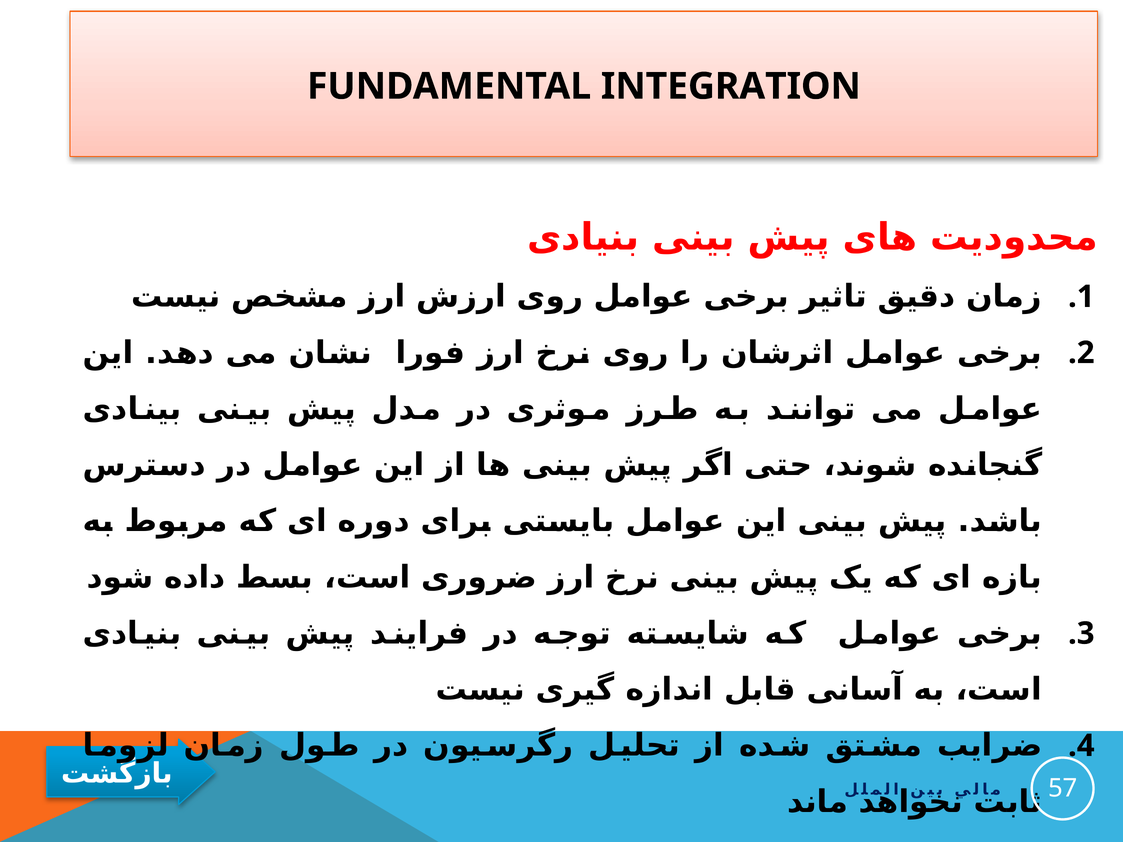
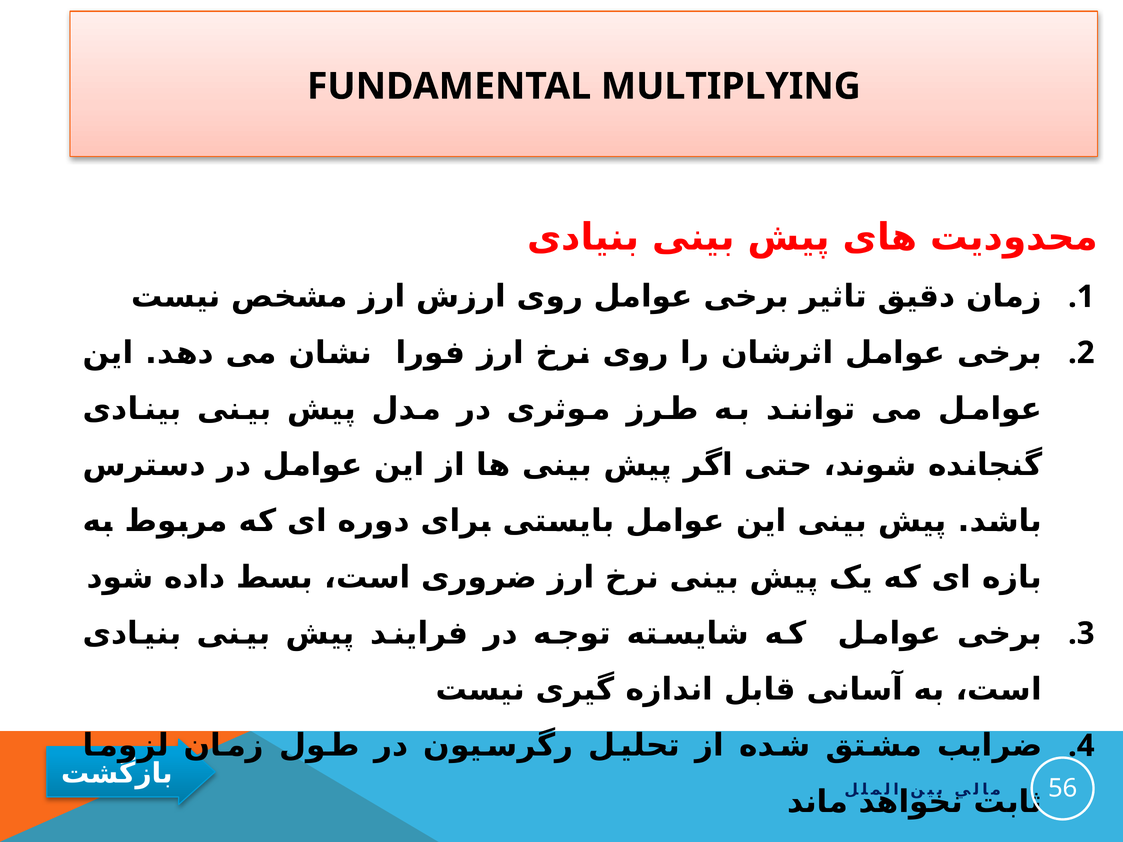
INTEGRATION: INTEGRATION -> MULTIPLYING
57: 57 -> 56
